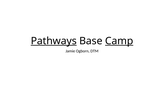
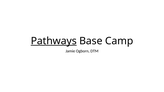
Camp underline: present -> none
